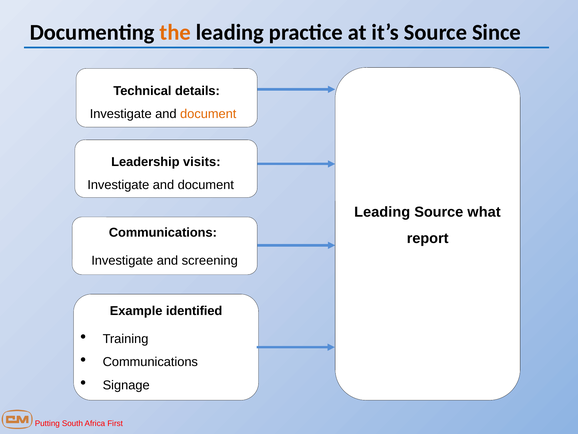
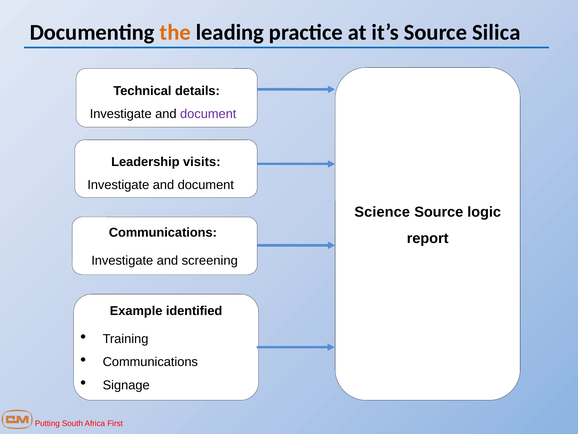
Since: Since -> Silica
document at (208, 114) colour: orange -> purple
Leading at (382, 212): Leading -> Science
what: what -> logic
